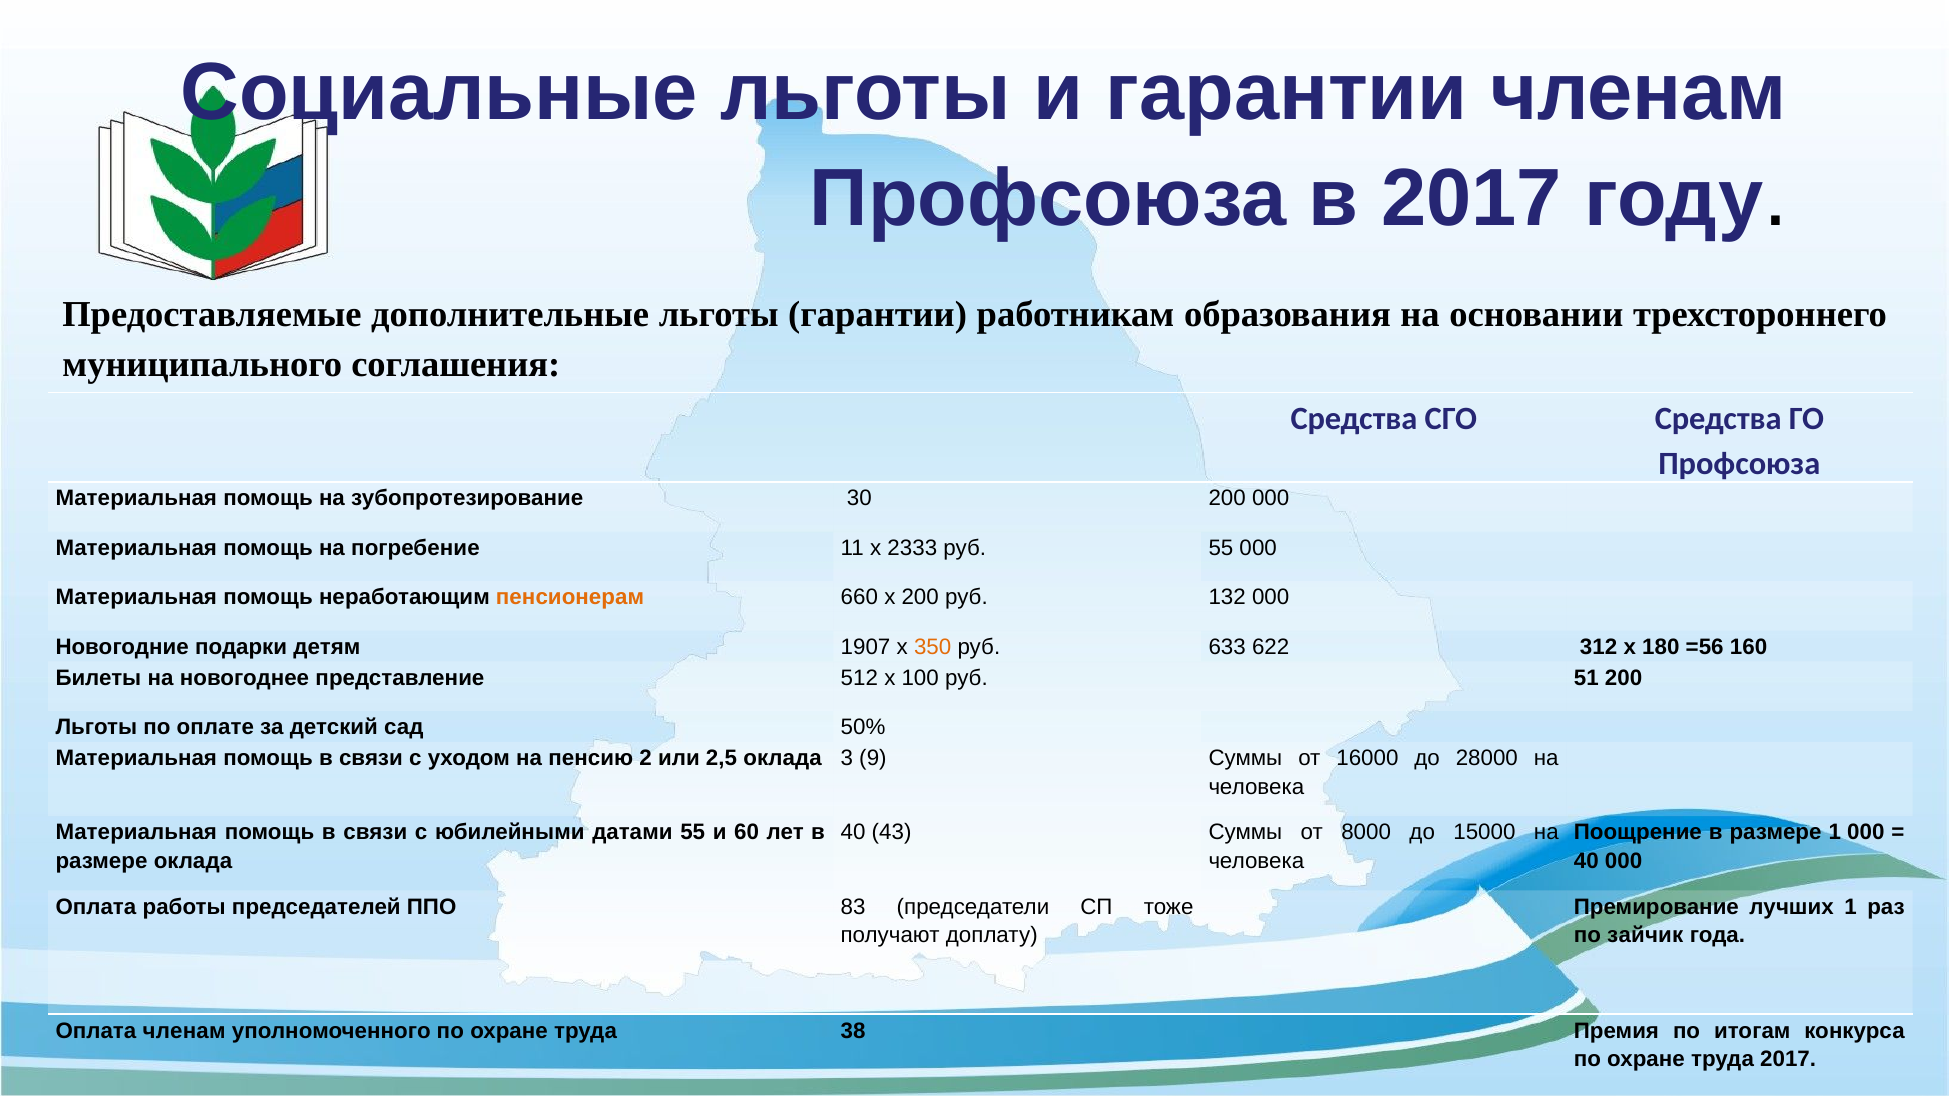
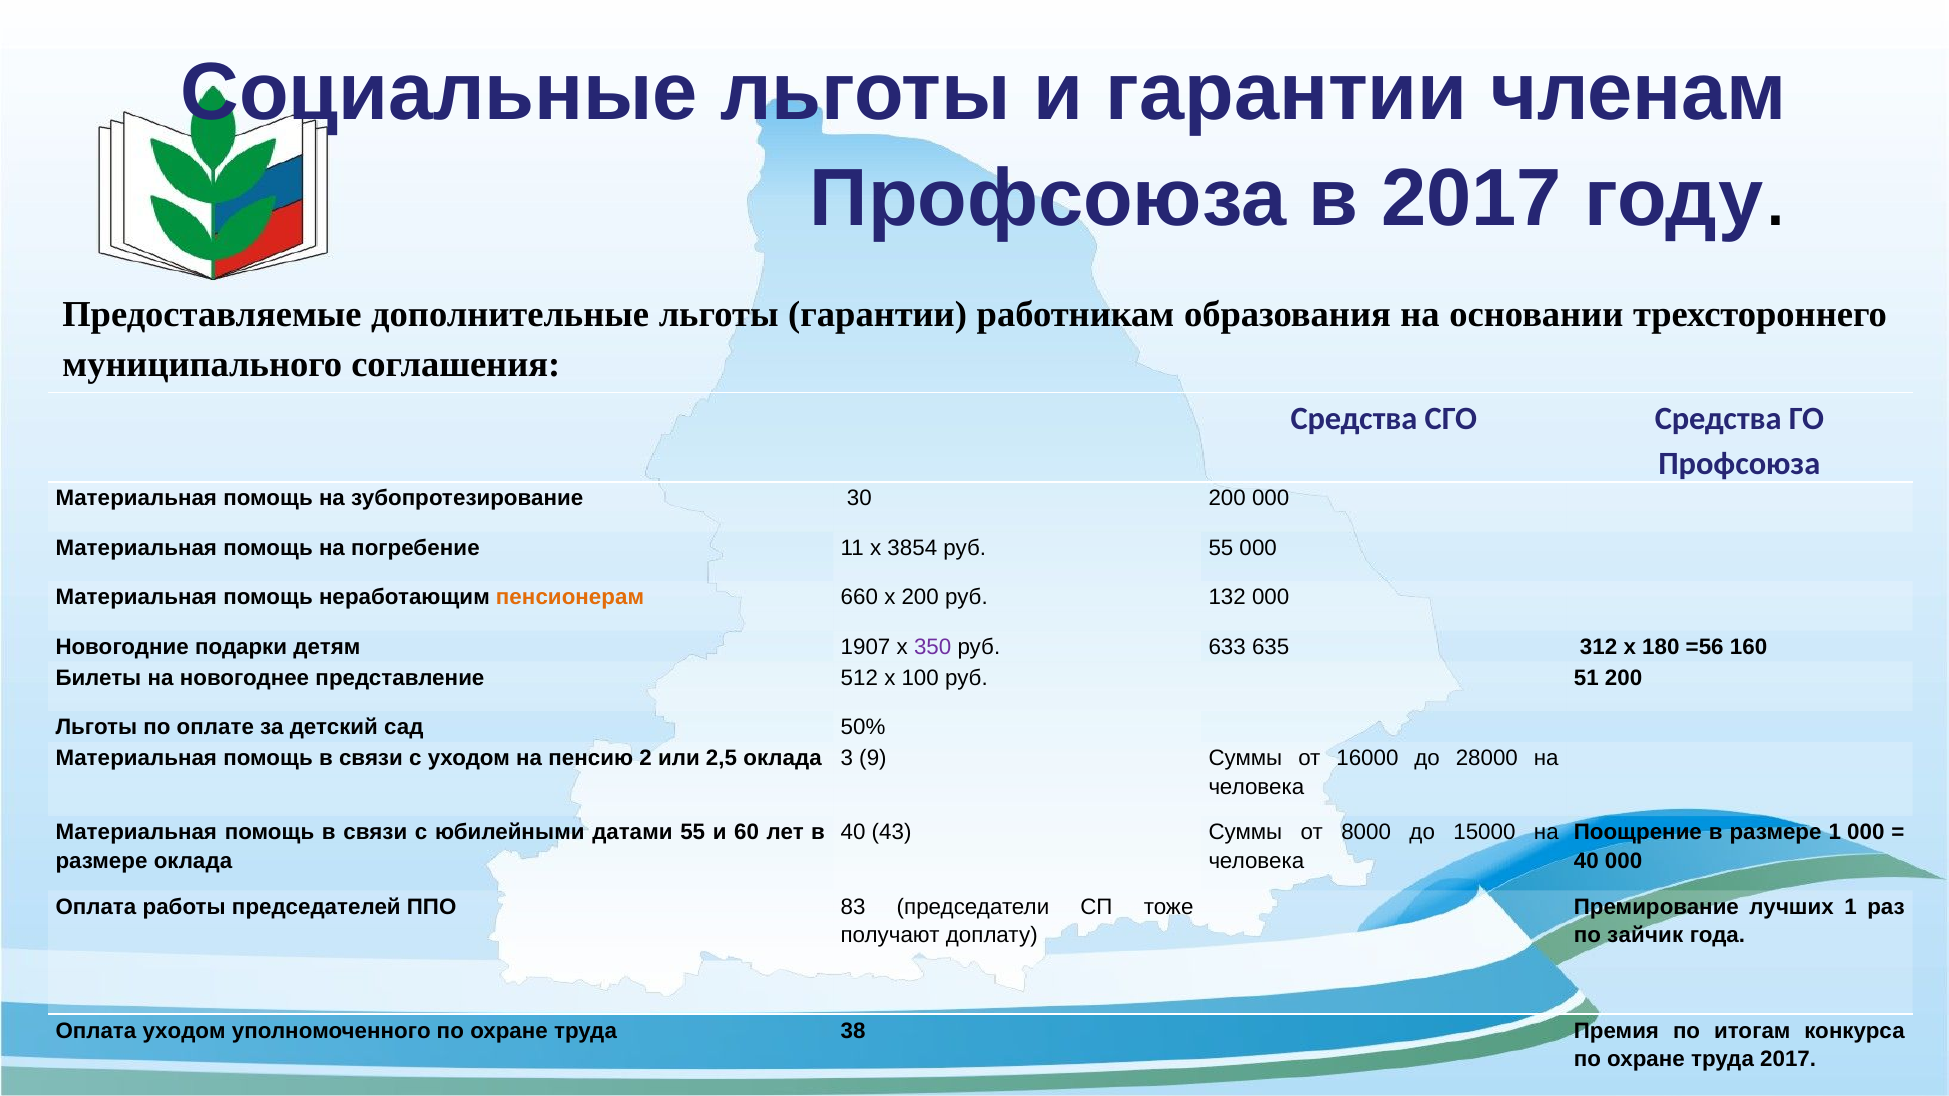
2333: 2333 -> 3854
350 colour: orange -> purple
622: 622 -> 635
Оплата членам: членам -> уходом
